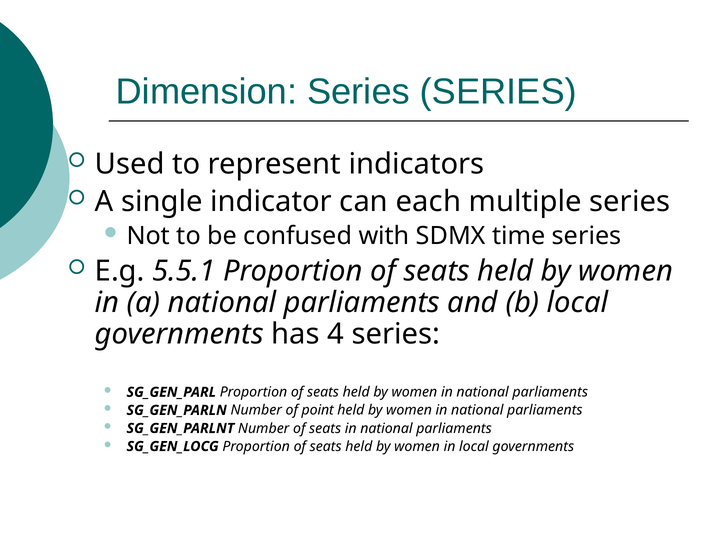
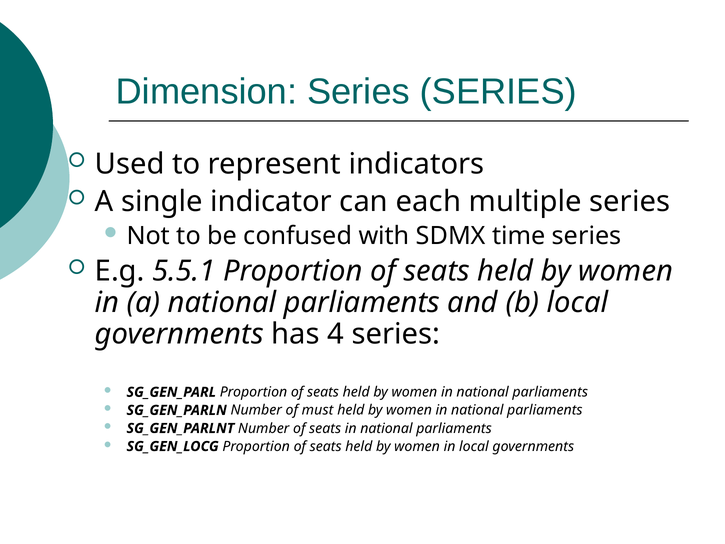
point: point -> must
